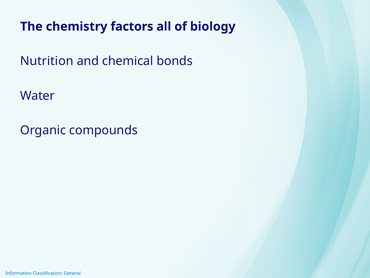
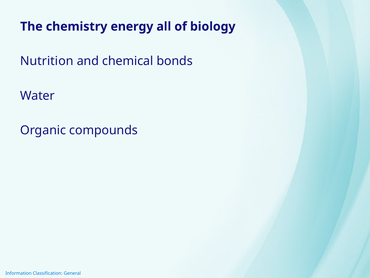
factors: factors -> energy
